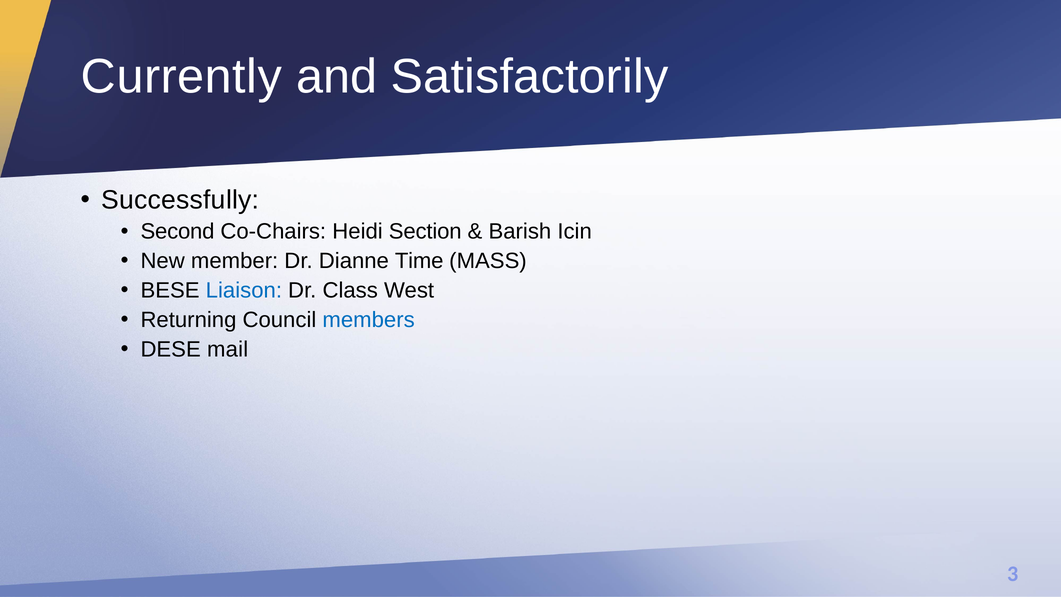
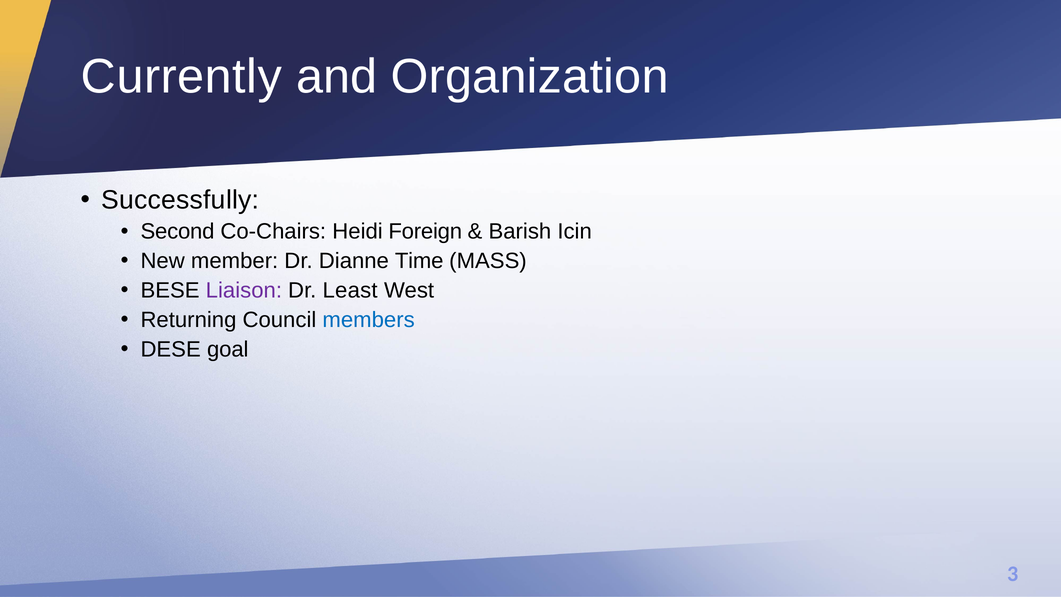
Satisfactorily: Satisfactorily -> Organization
Section: Section -> Foreign
Liaison colour: blue -> purple
Class: Class -> Least
mail: mail -> goal
